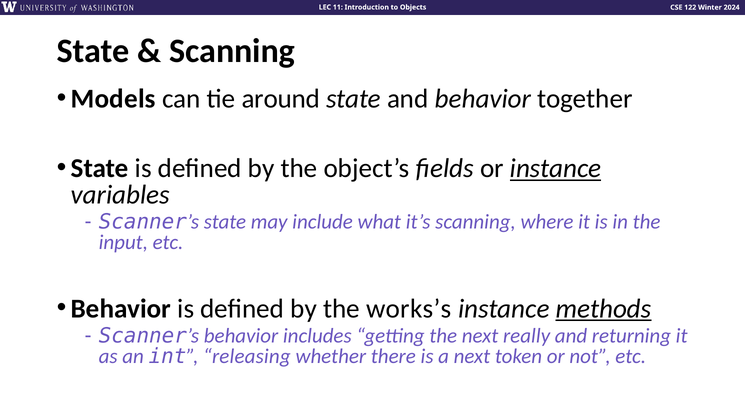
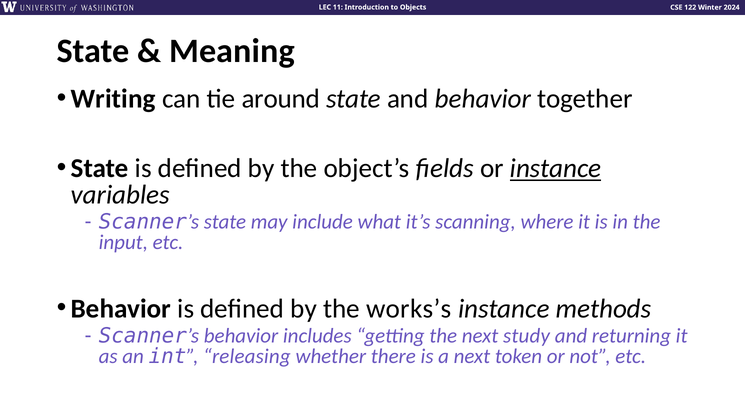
Scanning at (232, 51): Scanning -> Meaning
Models: Models -> Writing
methods underline: present -> none
really: really -> study
